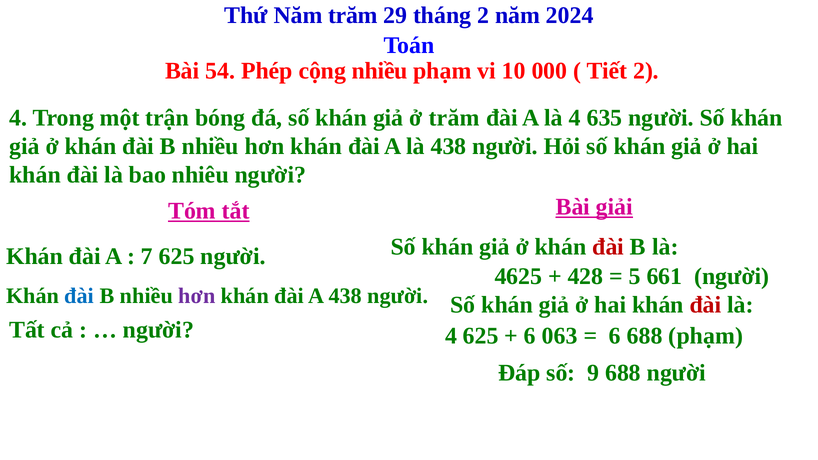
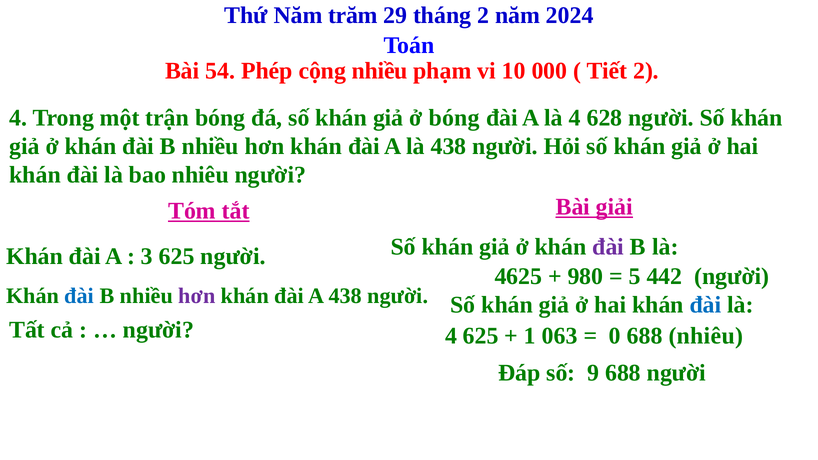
ở trăm: trăm -> bóng
635: 635 -> 628
đài at (608, 247) colour: red -> purple
7: 7 -> 3
428: 428 -> 980
661: 661 -> 442
đài at (706, 305) colour: red -> blue
6 at (530, 336): 6 -> 1
6 at (615, 336): 6 -> 0
688 phạm: phạm -> nhiêu
